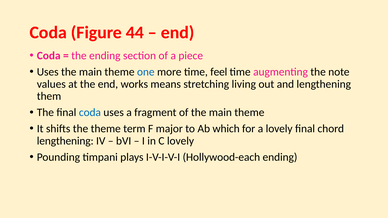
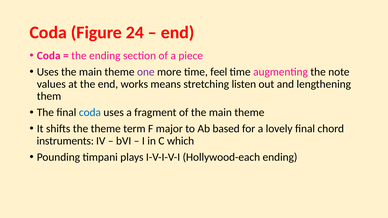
44: 44 -> 24
one colour: blue -> purple
living: living -> listen
which: which -> based
lengthening at (65, 141): lengthening -> instruments
C lovely: lovely -> which
